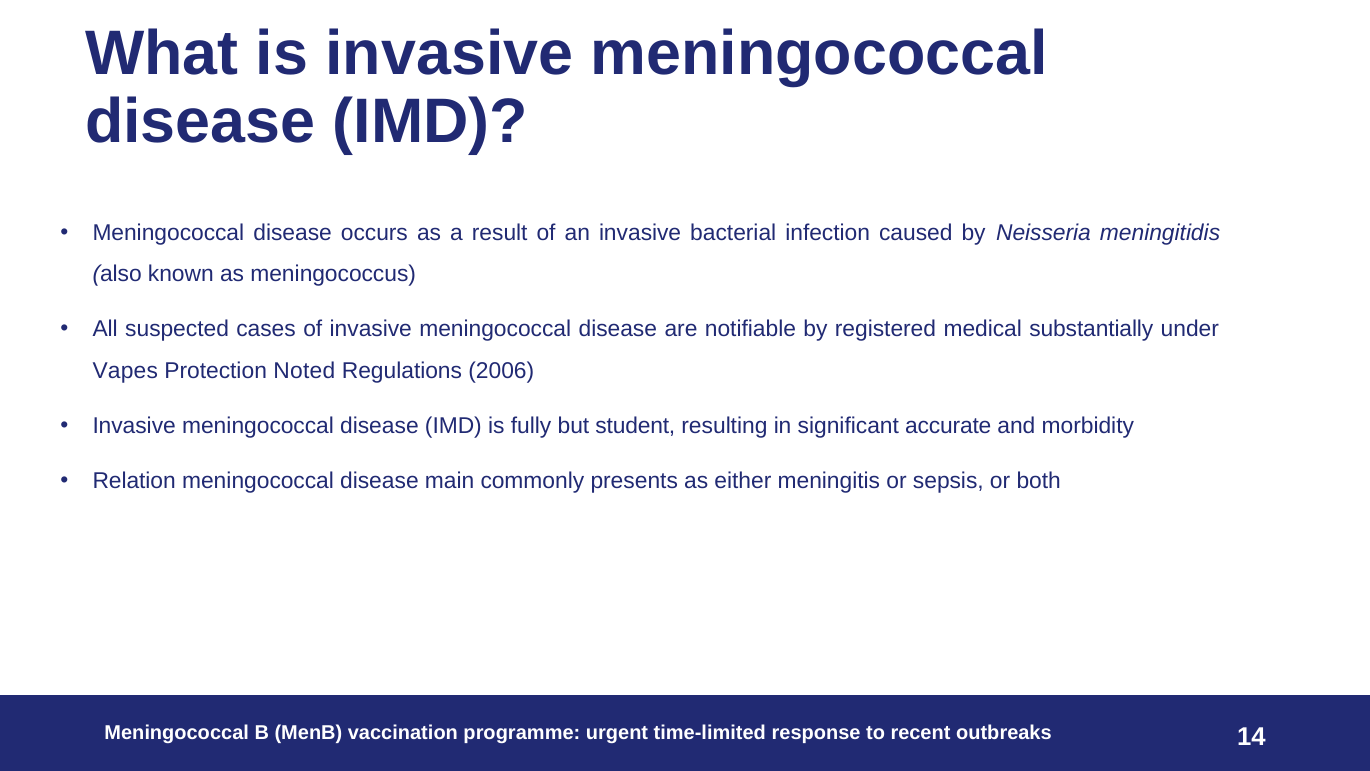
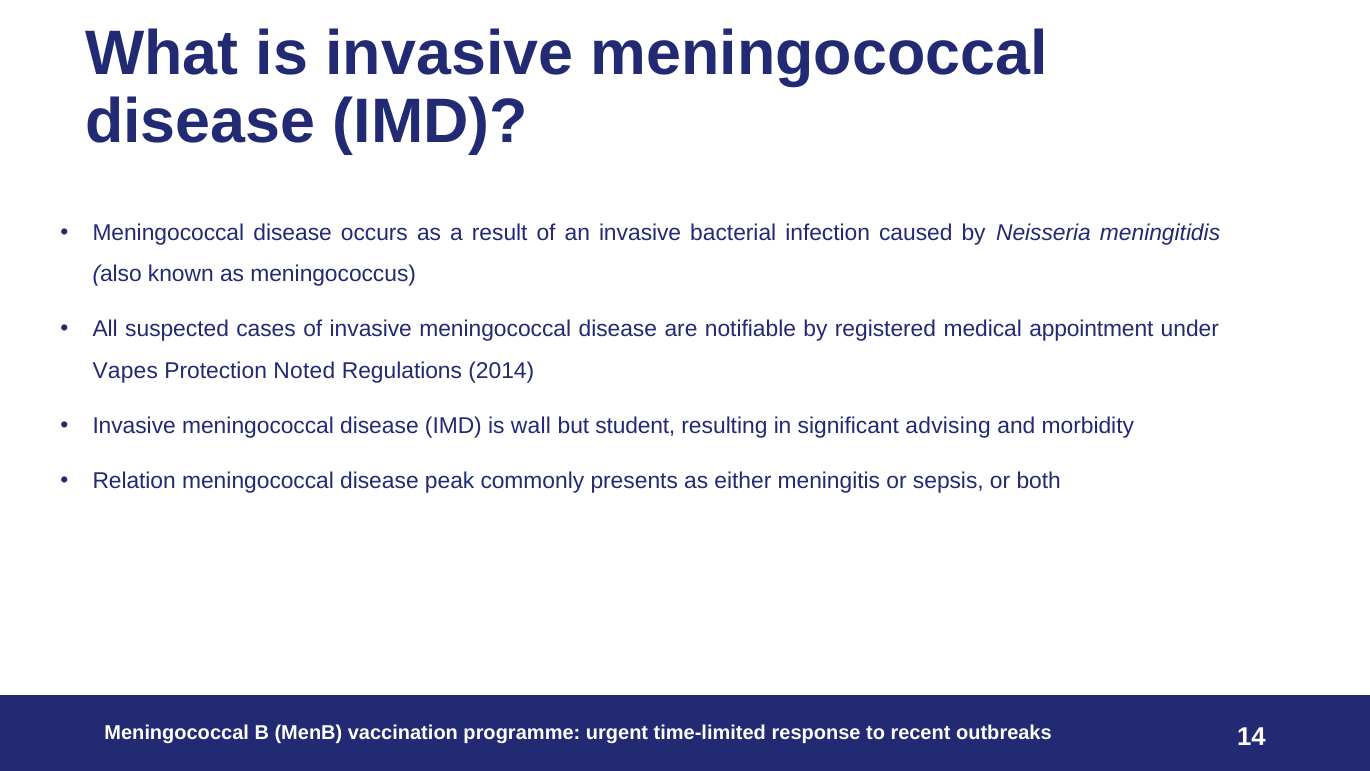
substantially: substantially -> appointment
2006: 2006 -> 2014
fully: fully -> wall
accurate: accurate -> advising
main: main -> peak
